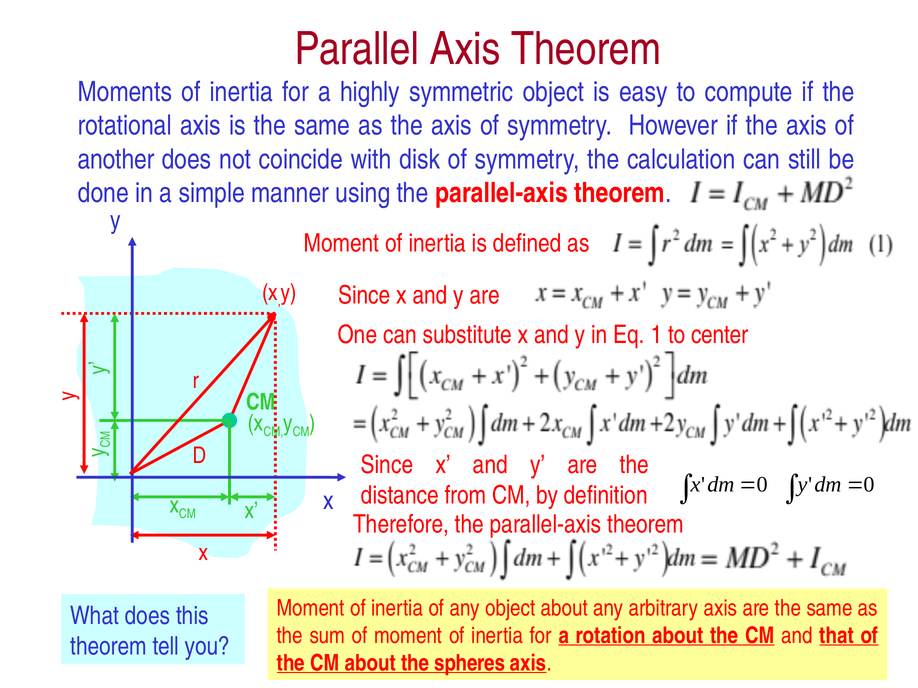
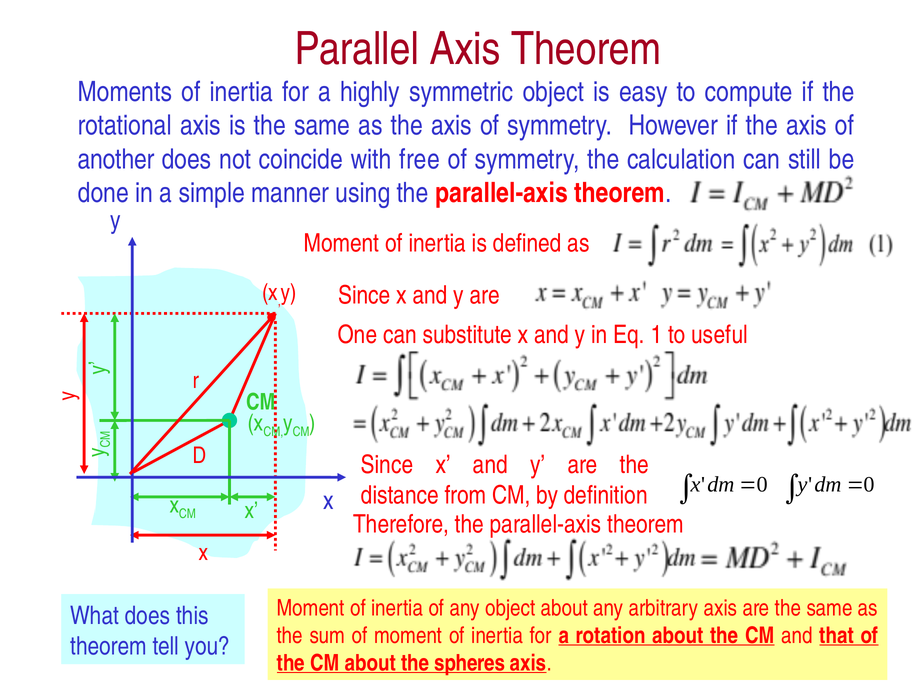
disk: disk -> free
center: center -> useful
